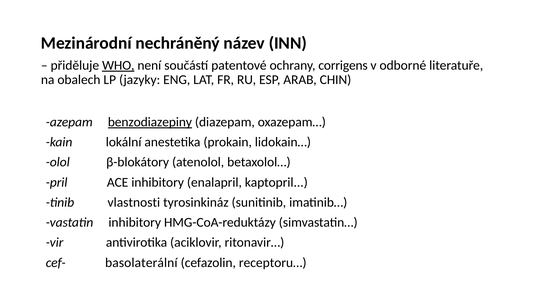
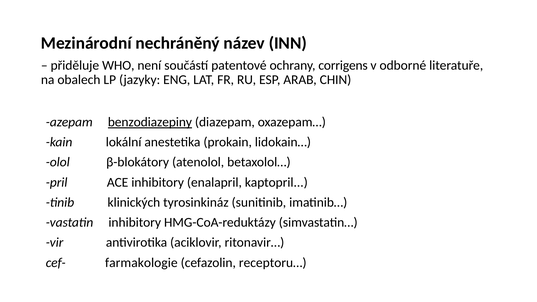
WHO underline: present -> none
vlastnosti: vlastnosti -> klinických
basolaterální: basolaterální -> farmakologie
